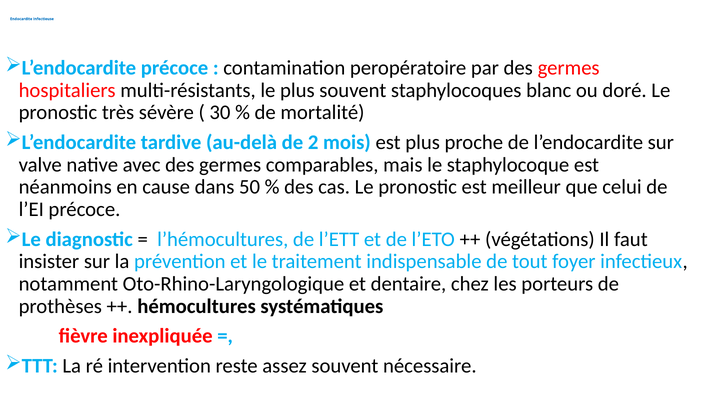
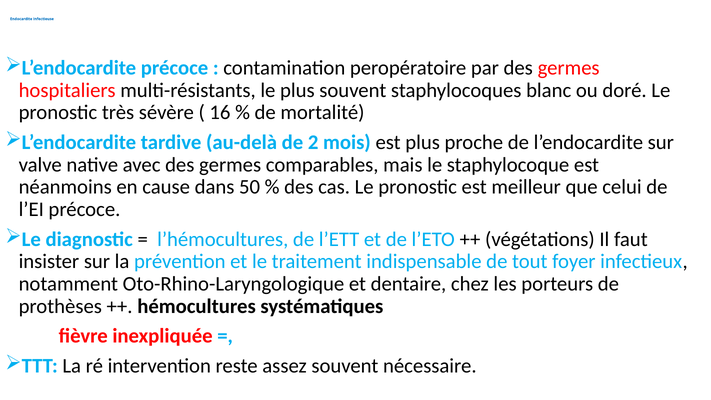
30: 30 -> 16
